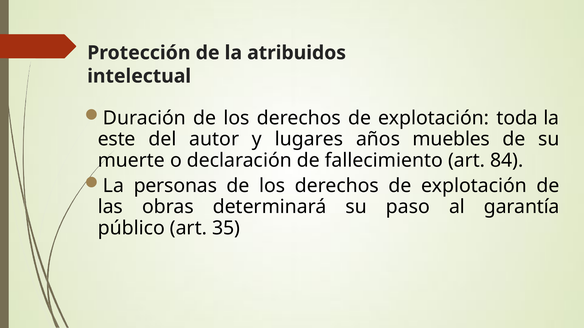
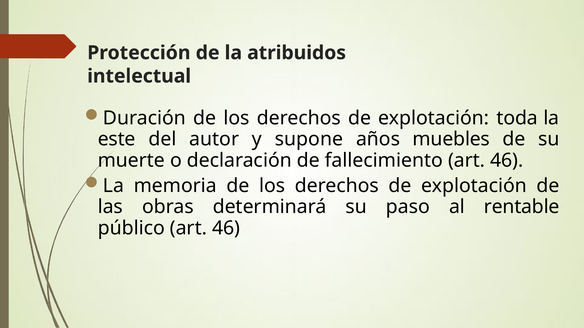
lugares: lugares -> supone
fallecimiento art 84: 84 -> 46
personas: personas -> memoria
garantía: garantía -> rentable
público art 35: 35 -> 46
